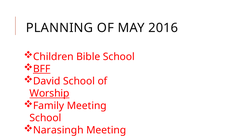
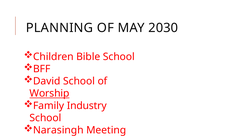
2016: 2016 -> 2030
BFF underline: present -> none
Family Meeting: Meeting -> Industry
